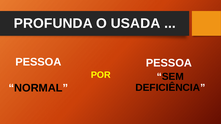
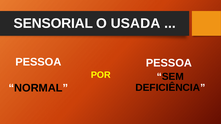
PROFUNDA: PROFUNDA -> SENSORIAL
